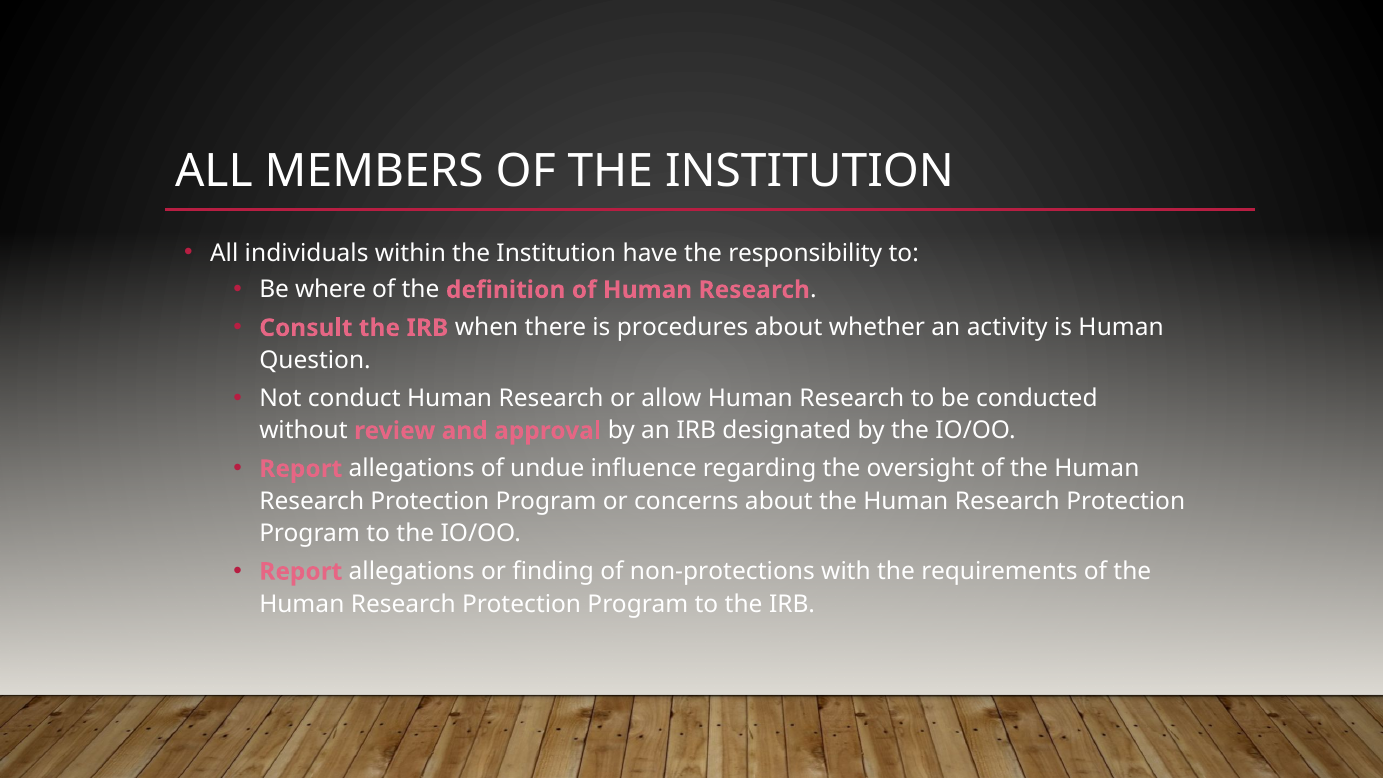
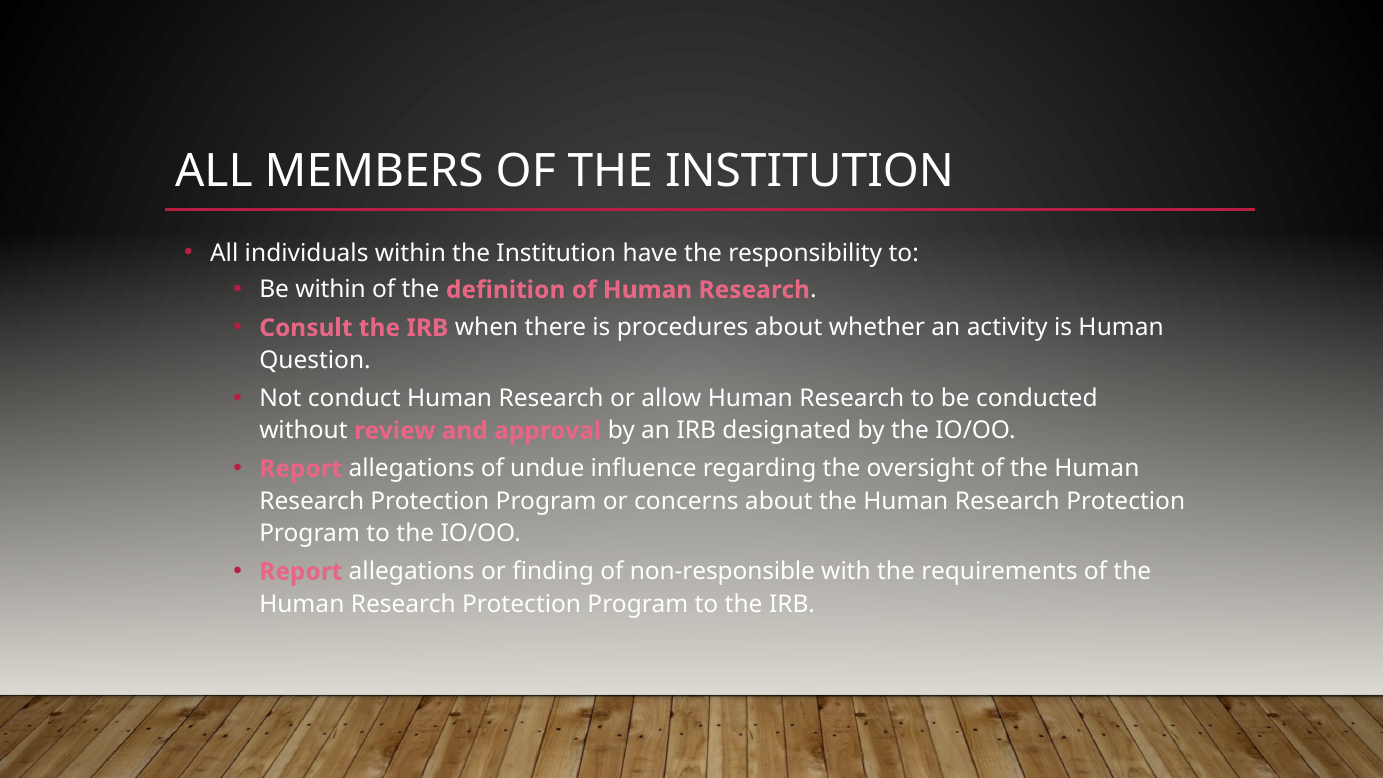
Be where: where -> within
non-protections: non-protections -> non-responsible
